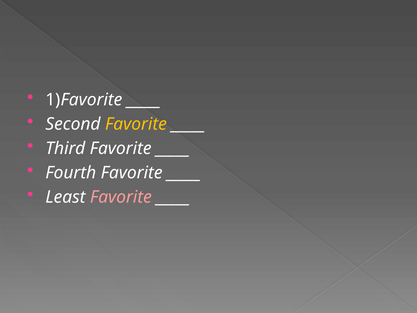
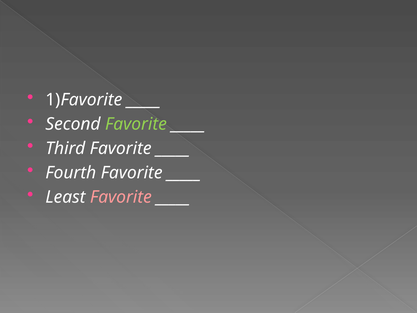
Favorite at (136, 124) colour: yellow -> light green
